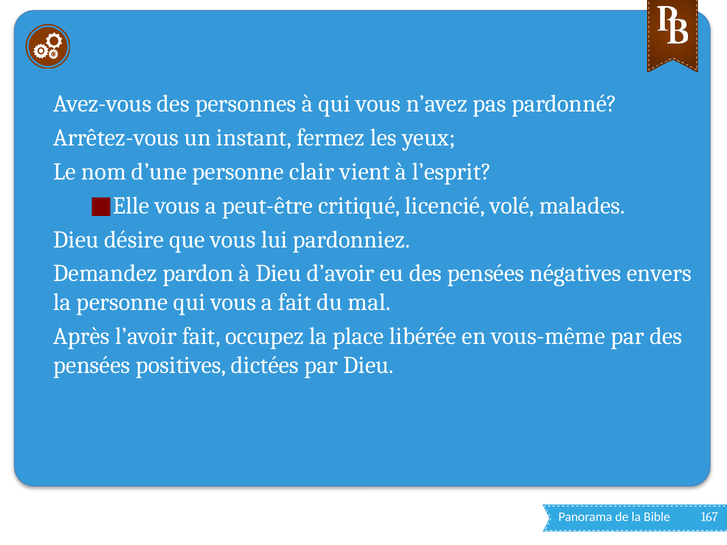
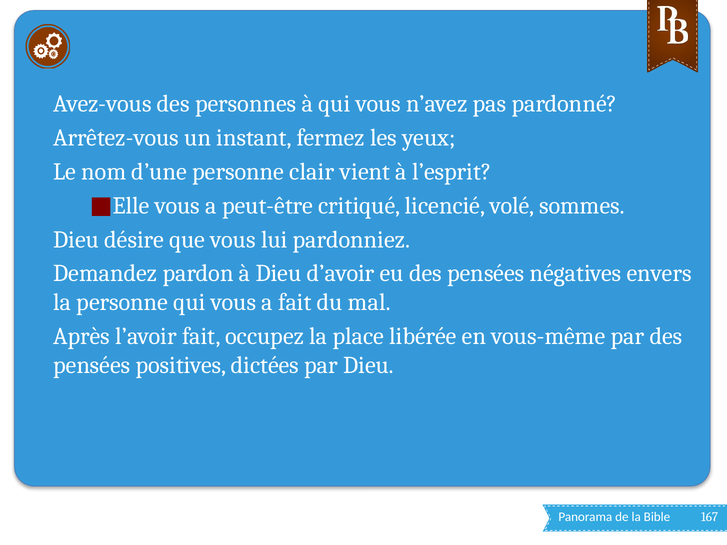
malades: malades -> sommes
